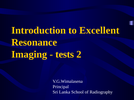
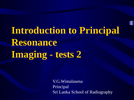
to Excellent: Excellent -> Principal
